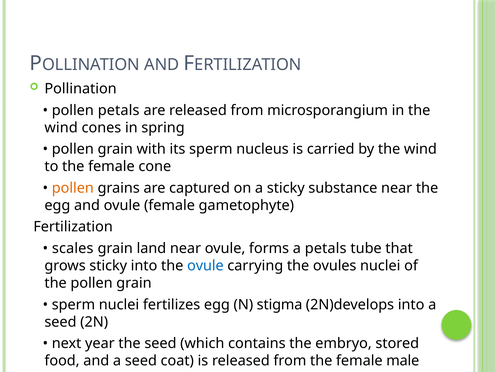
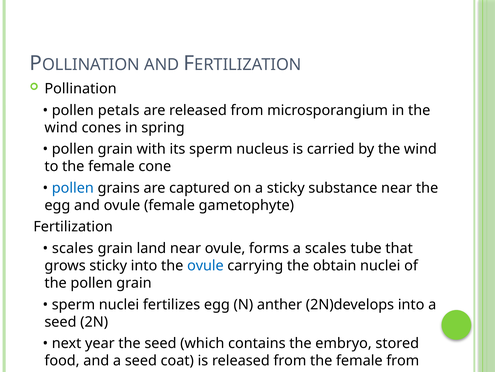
pollen at (73, 188) colour: orange -> blue
a petals: petals -> scales
ovules: ovules -> obtain
stigma: stigma -> anther
female male: male -> from
